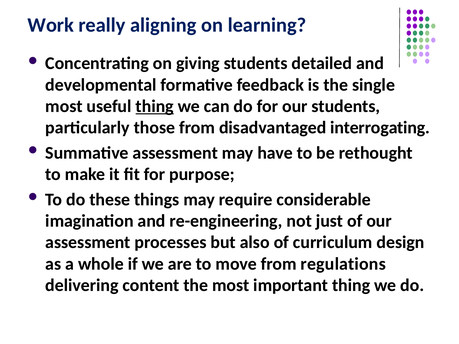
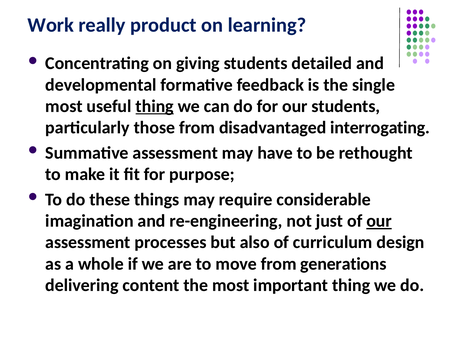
aligning: aligning -> product
our at (379, 221) underline: none -> present
regulations: regulations -> generations
